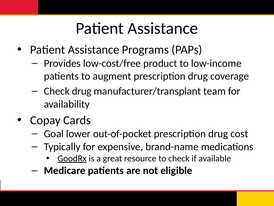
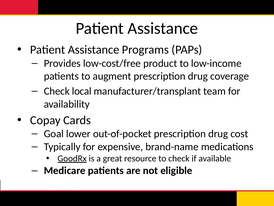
Check drug: drug -> local
